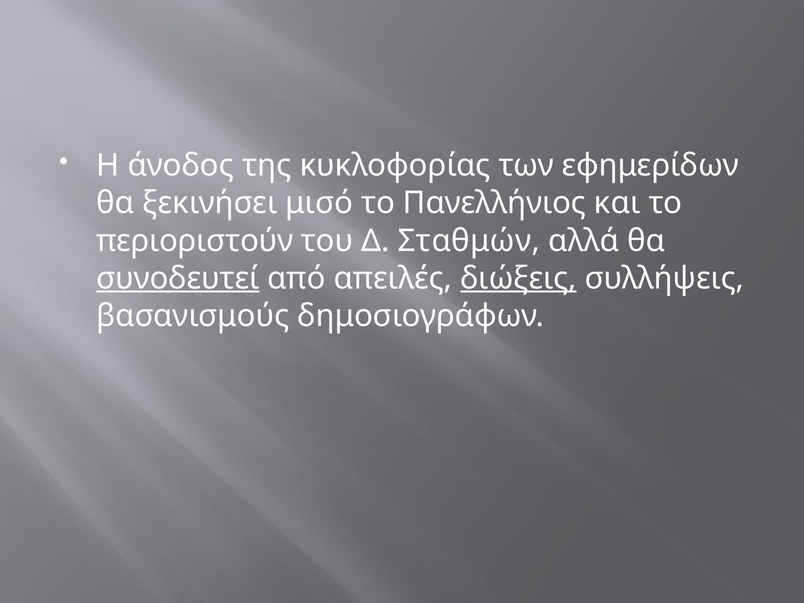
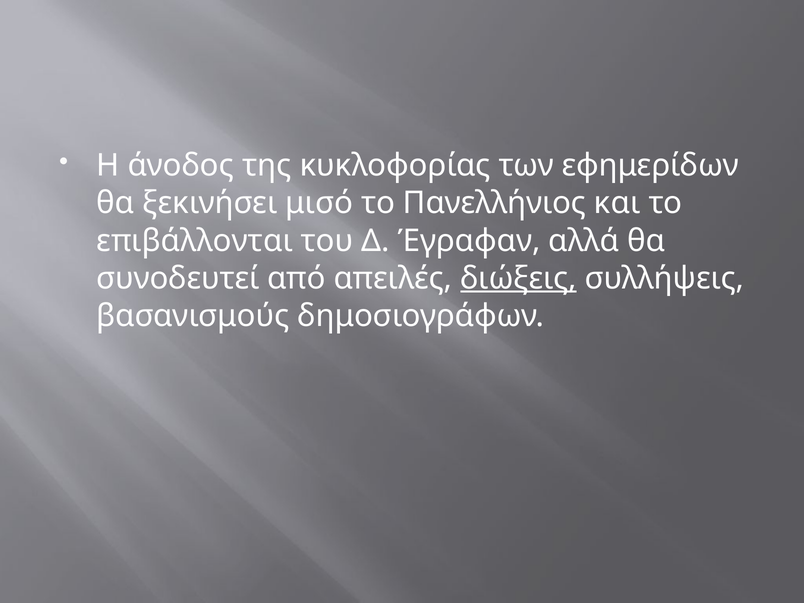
περιοριστούν: περιοριστούν -> επιβάλλονται
Σταθμών: Σταθμών -> Έγραφαν
συνοδευτεί underline: present -> none
